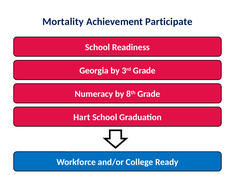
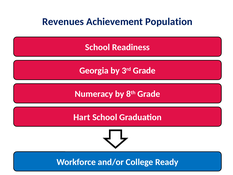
Mortality: Mortality -> Revenues
Participate: Participate -> Population
